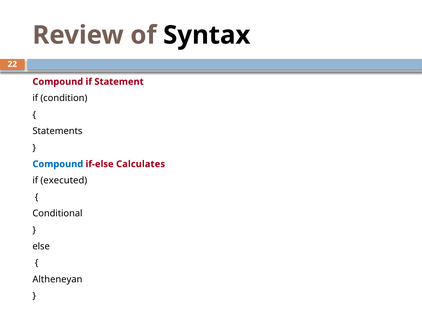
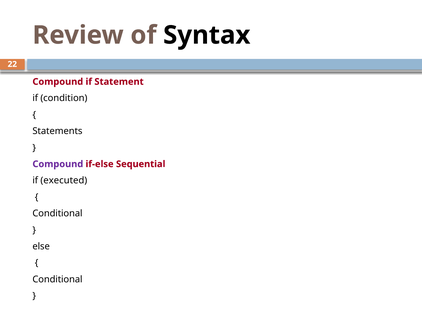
Compound at (58, 164) colour: blue -> purple
Calculates: Calculates -> Sequential
Altheneyan at (57, 280): Altheneyan -> Conditional
